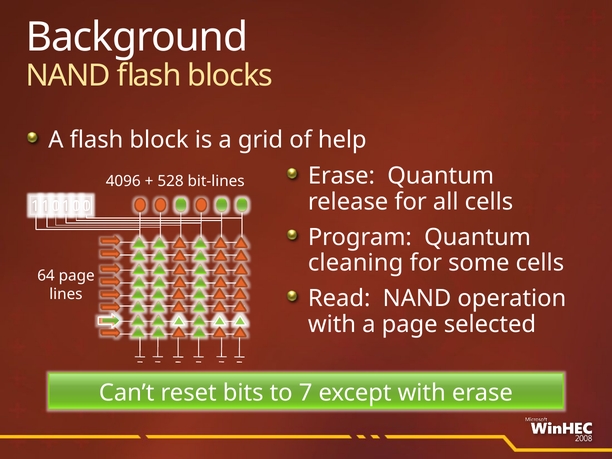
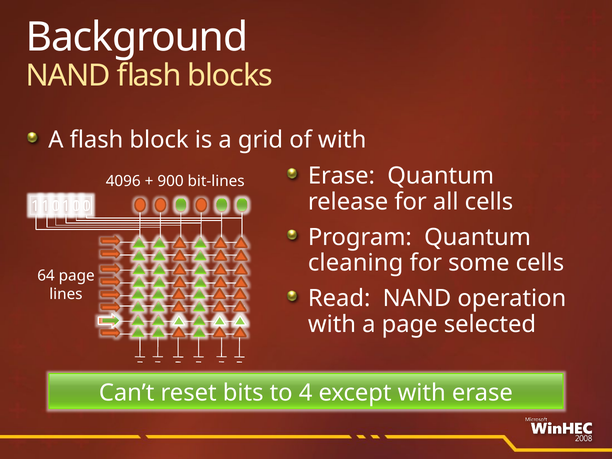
of help: help -> with
528: 528 -> 900
7: 7 -> 4
